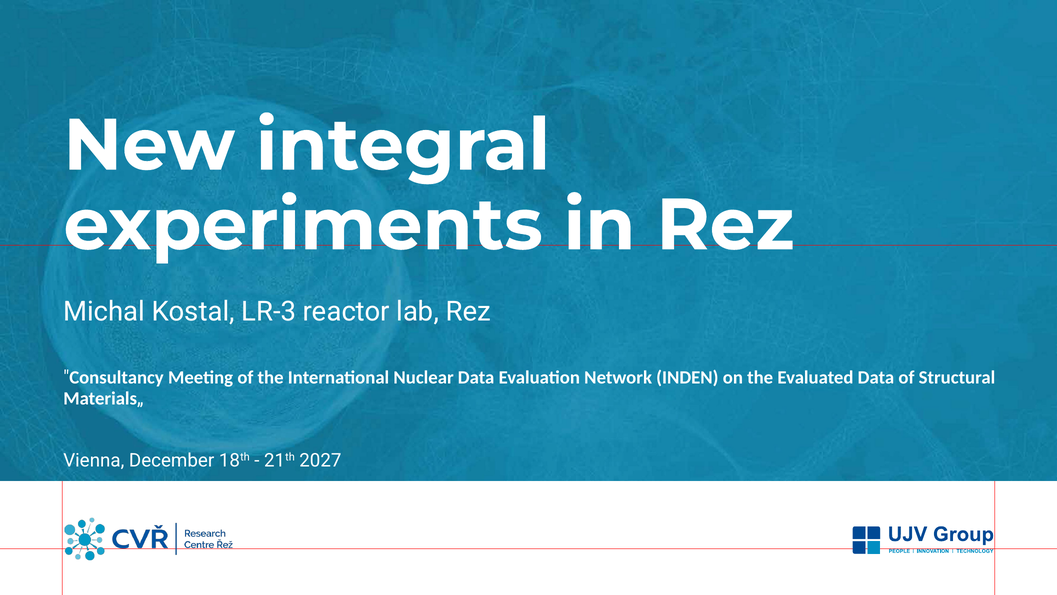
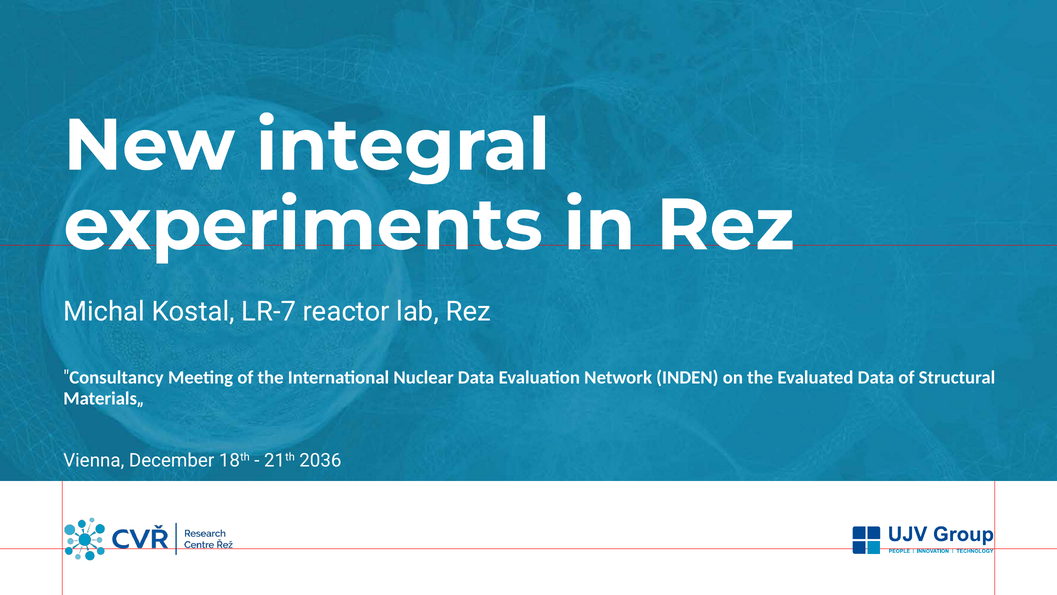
LR-3: LR-3 -> LR-7
2027: 2027 -> 2036
